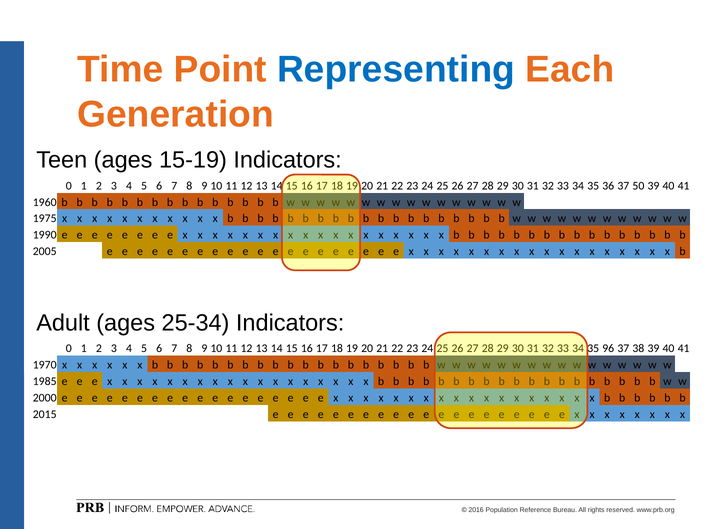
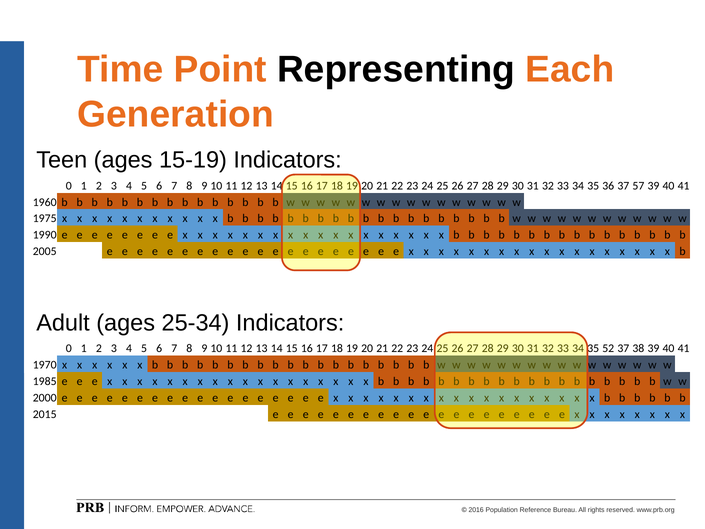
Representing colour: blue -> black
50: 50 -> 57
96: 96 -> 52
